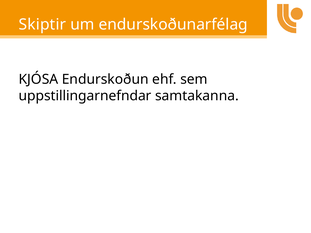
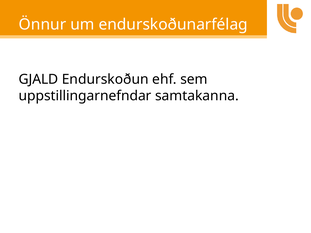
Skiptir: Skiptir -> Önnur
KJÓSA: KJÓSA -> GJALD
